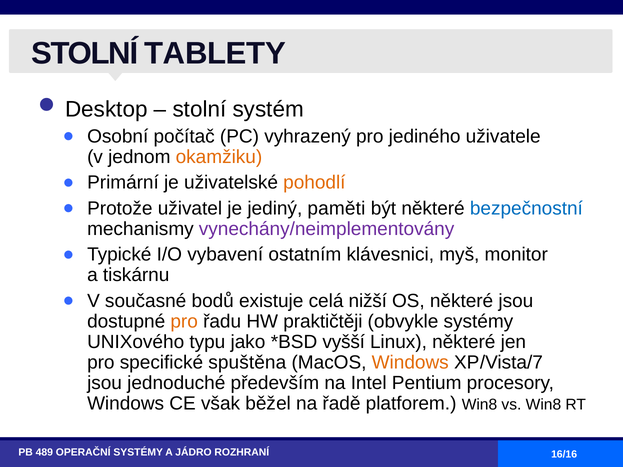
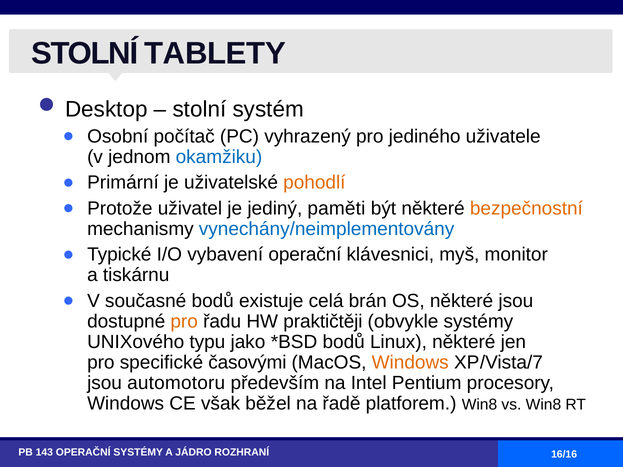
okamžiku colour: orange -> blue
bezpečnostní colour: blue -> orange
vynechány/neimplementovány colour: purple -> blue
vybavení ostatním: ostatním -> operační
nižší: nižší -> brán
vyšší at (344, 342): vyšší -> bodů
spuštěna: spuštěna -> časovými
jednoduché: jednoduché -> automotoru
489: 489 -> 143
